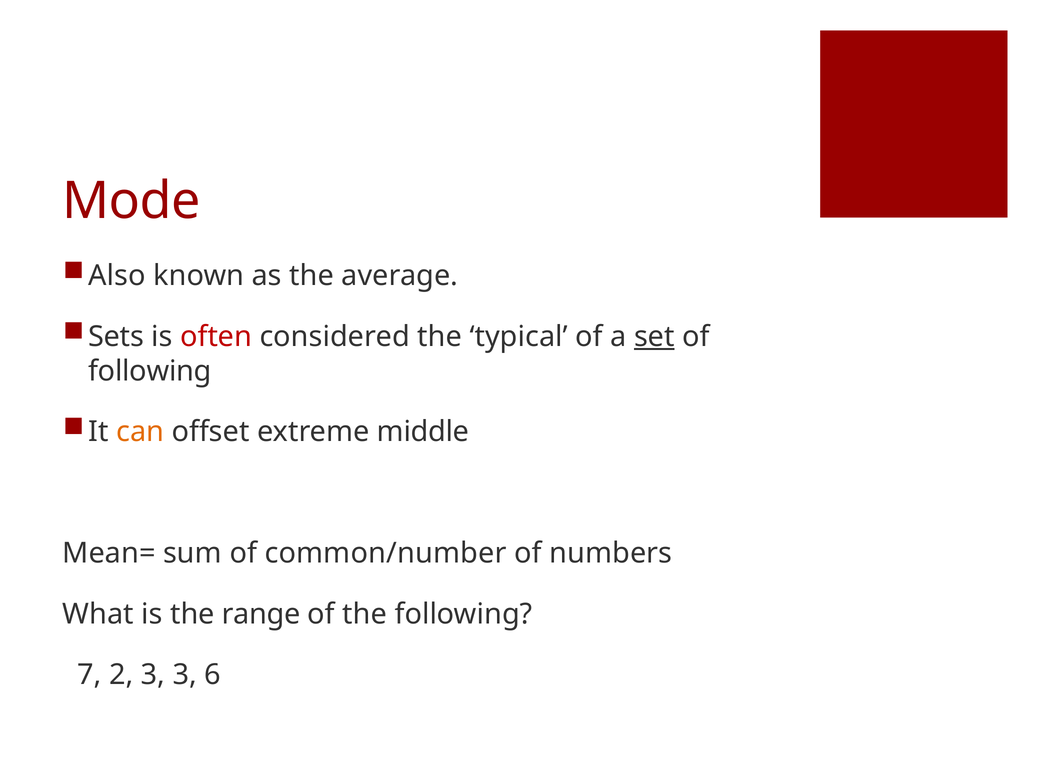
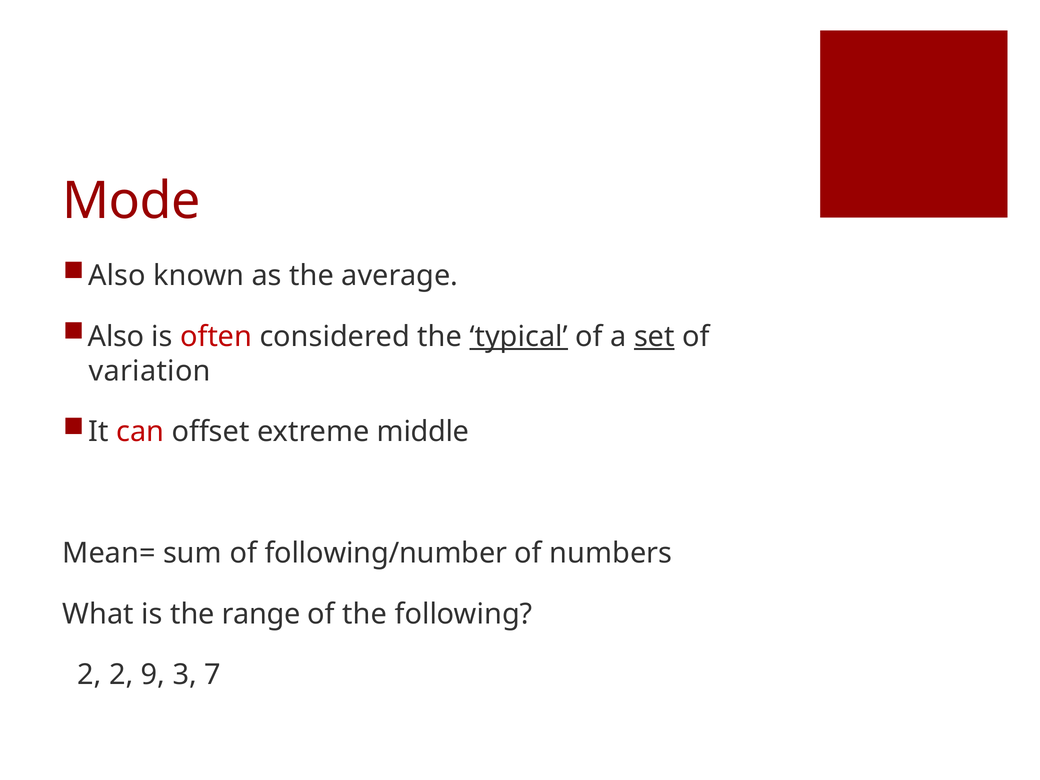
Sets at (116, 337): Sets -> Also
typical underline: none -> present
following at (150, 371): following -> variation
can colour: orange -> red
common/number: common/number -> following/number
7 at (89, 675): 7 -> 2
2 3: 3 -> 9
6: 6 -> 7
